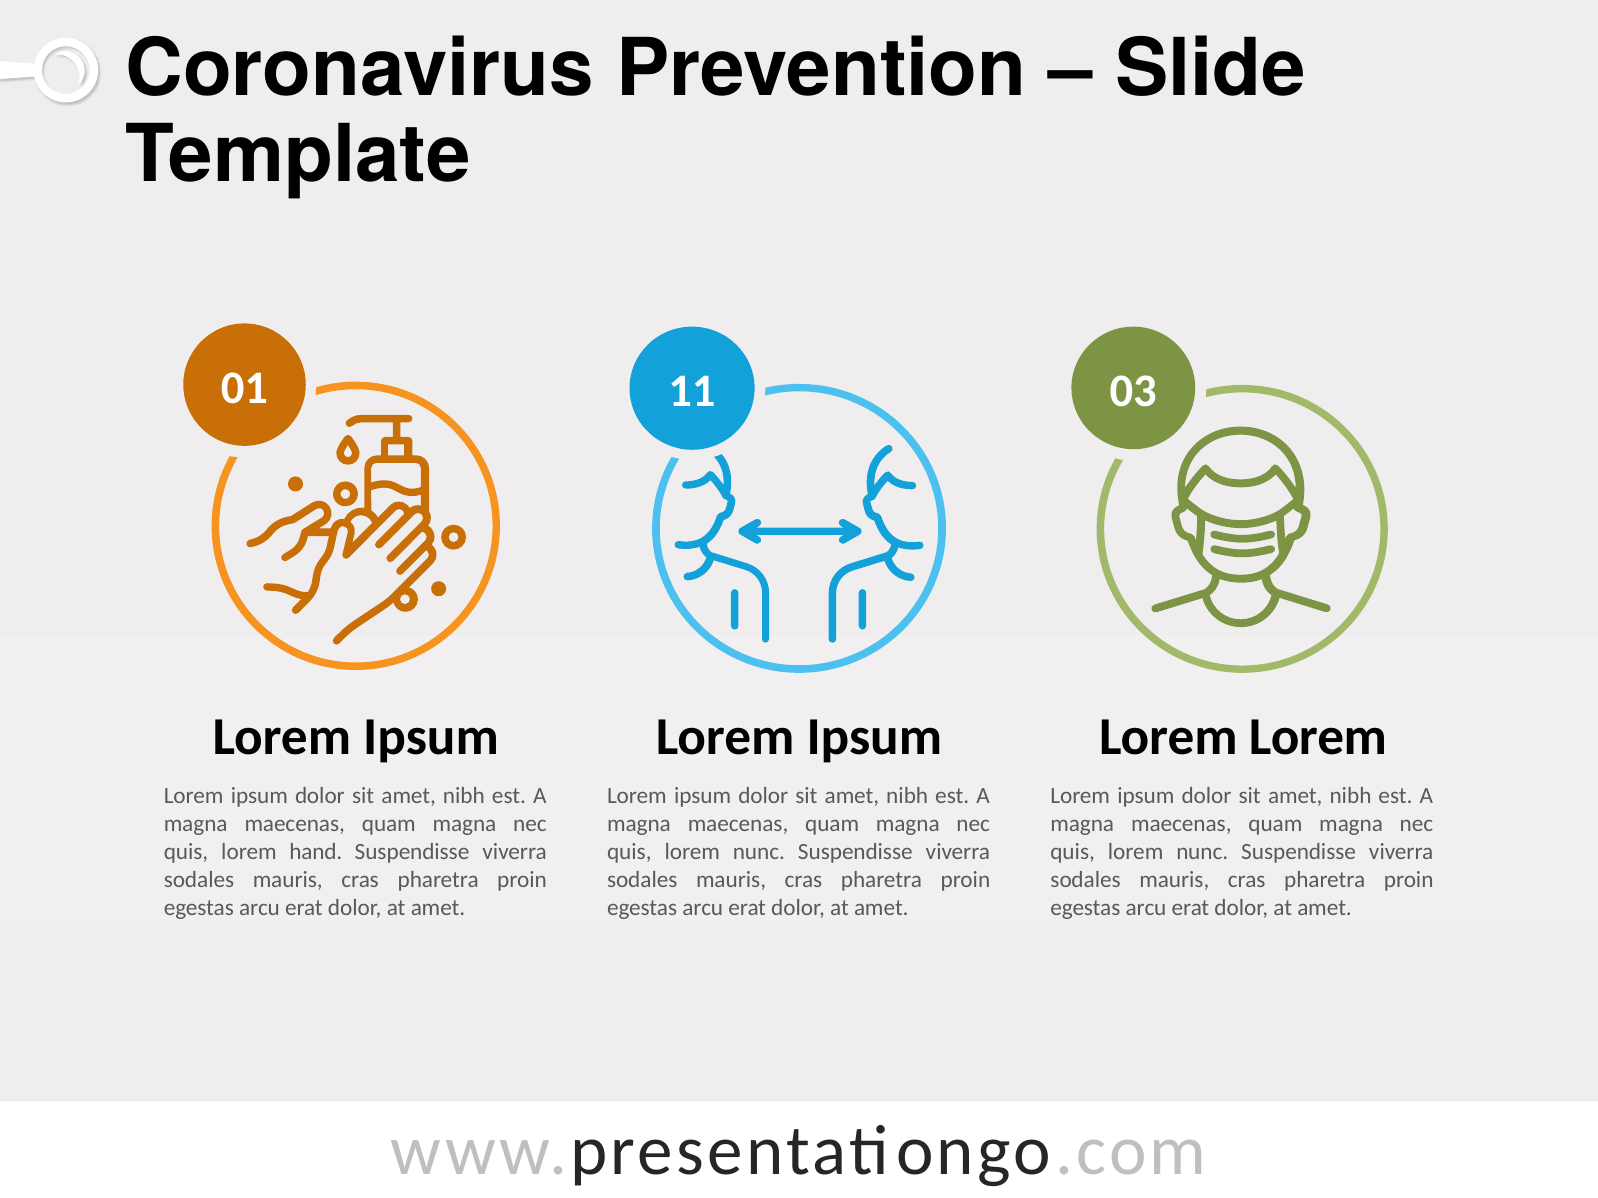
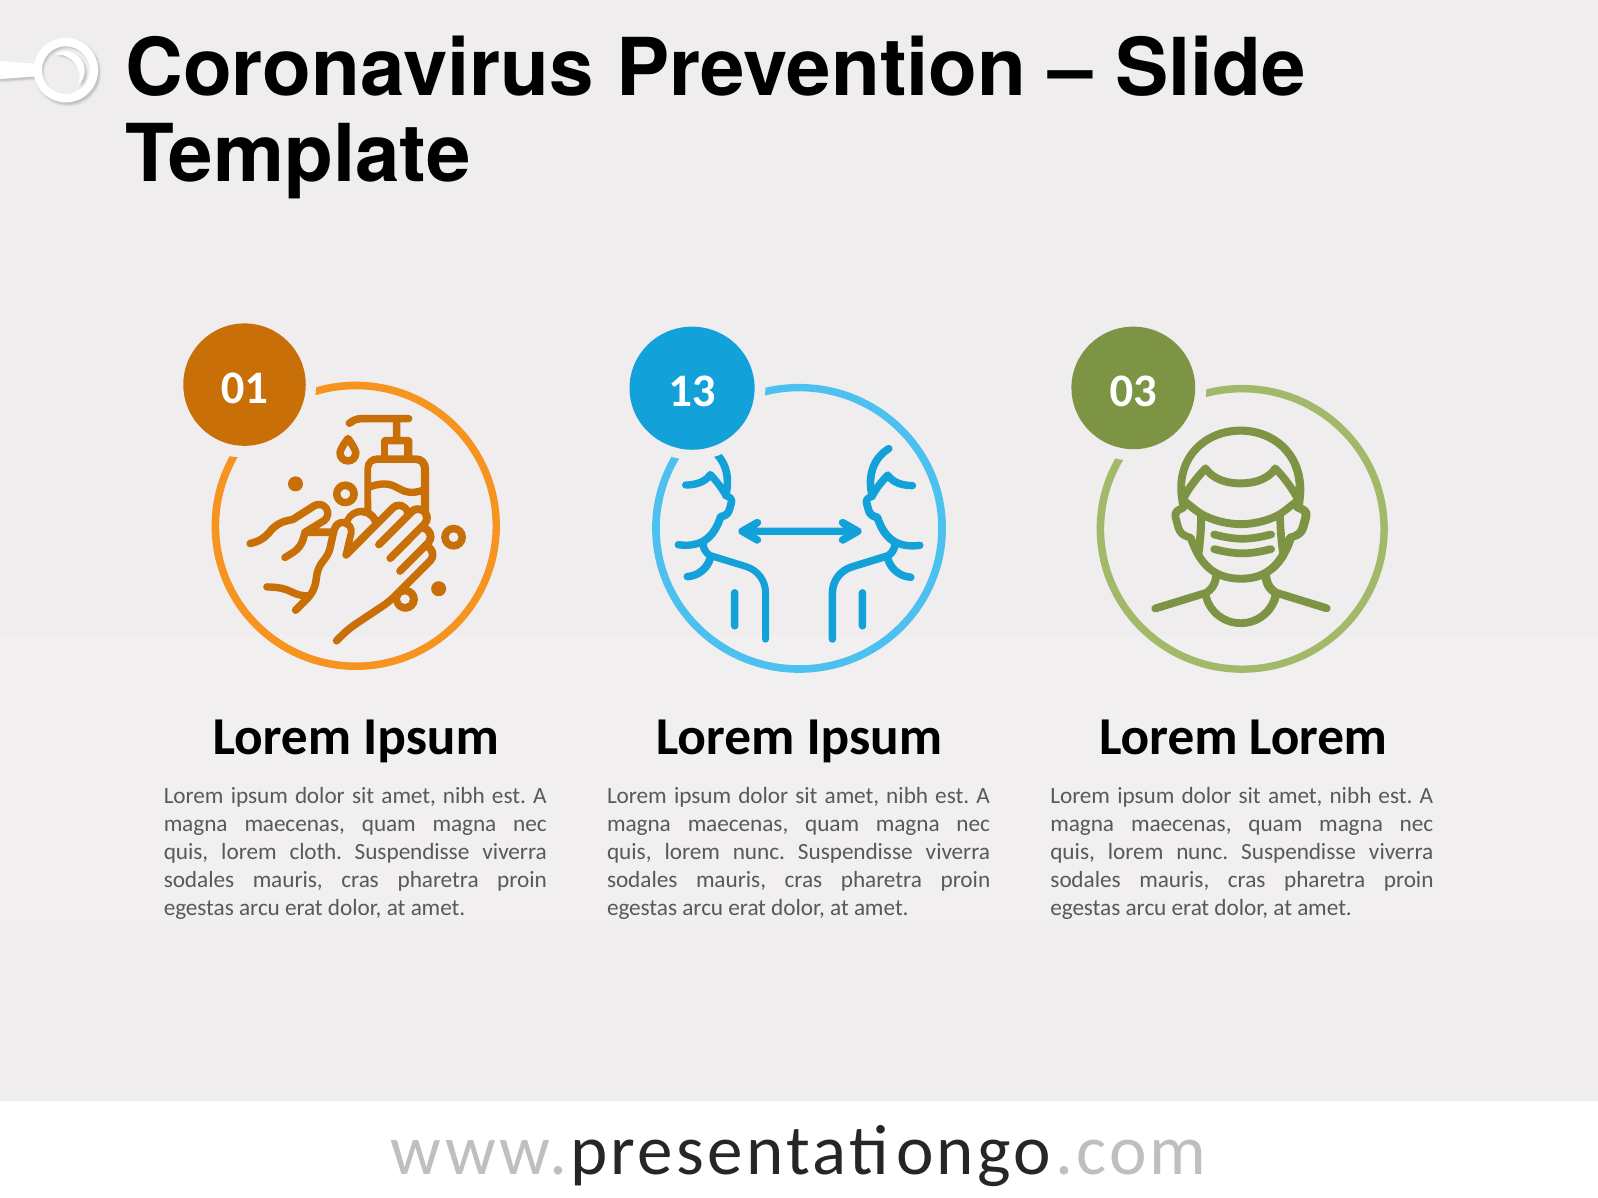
11: 11 -> 13
hand: hand -> cloth
